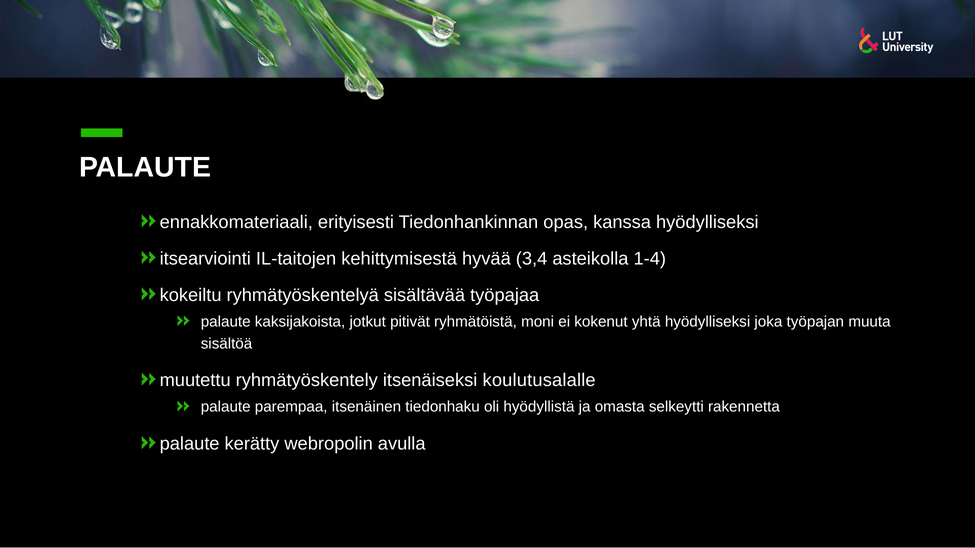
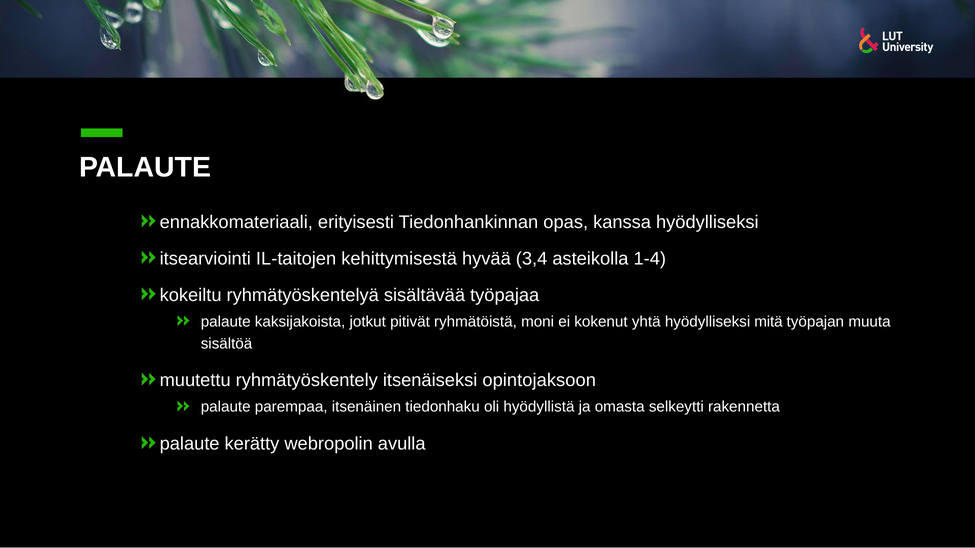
joka: joka -> mitä
koulutusalalle: koulutusalalle -> opintojaksoon
